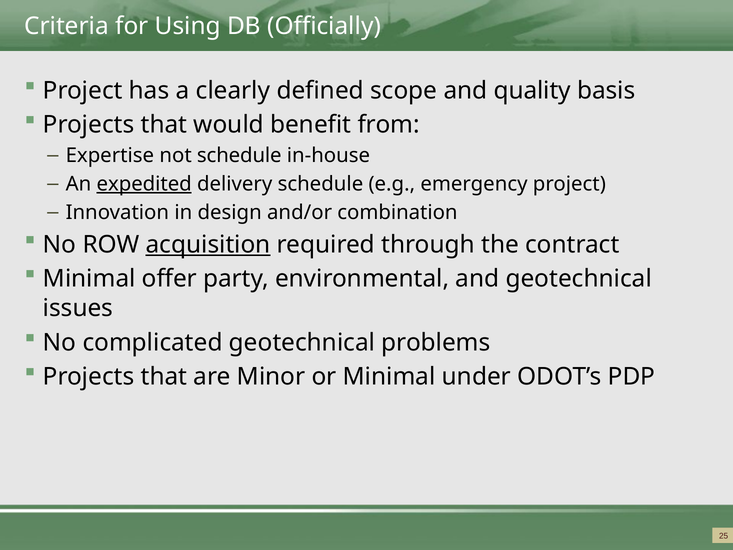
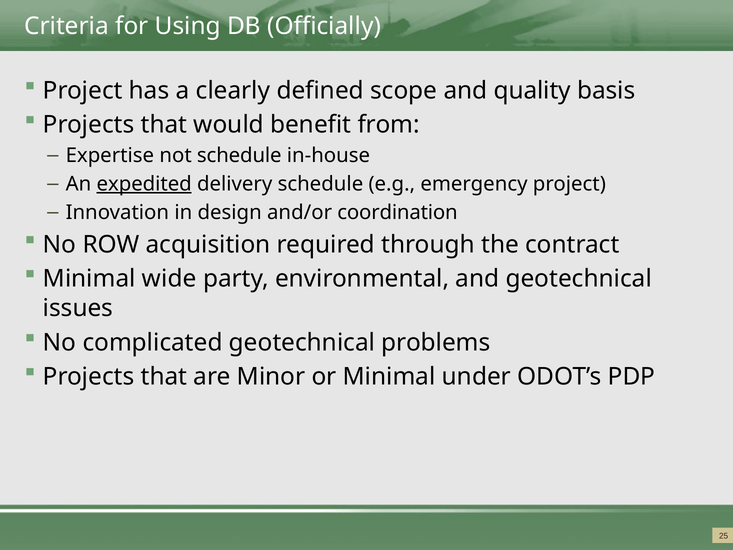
combination: combination -> coordination
acquisition underline: present -> none
offer: offer -> wide
